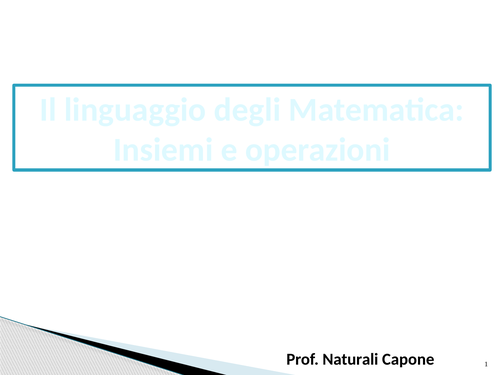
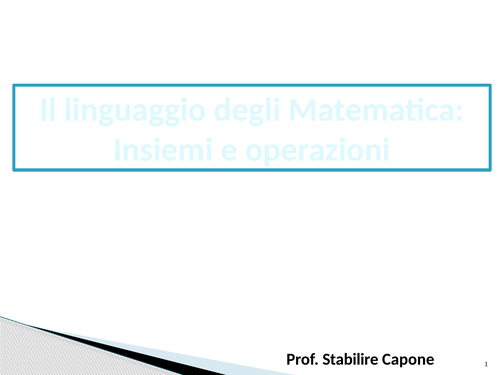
Naturali: Naturali -> Stabilire
